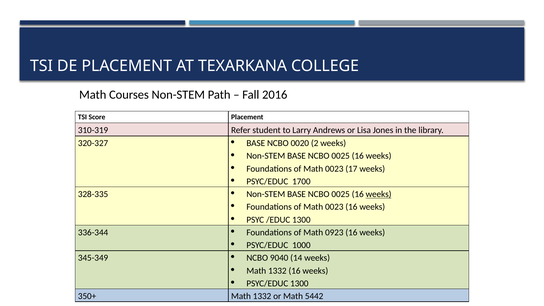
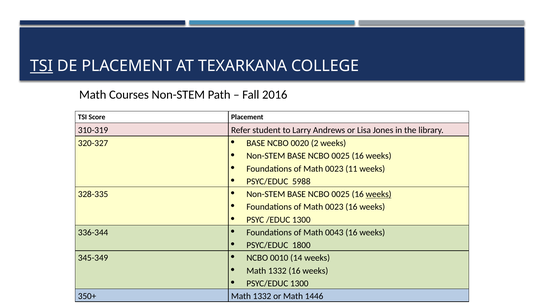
TSI at (41, 66) underline: none -> present
17: 17 -> 11
1700: 1700 -> 5988
0923: 0923 -> 0043
1000: 1000 -> 1800
9040: 9040 -> 0010
5442: 5442 -> 1446
